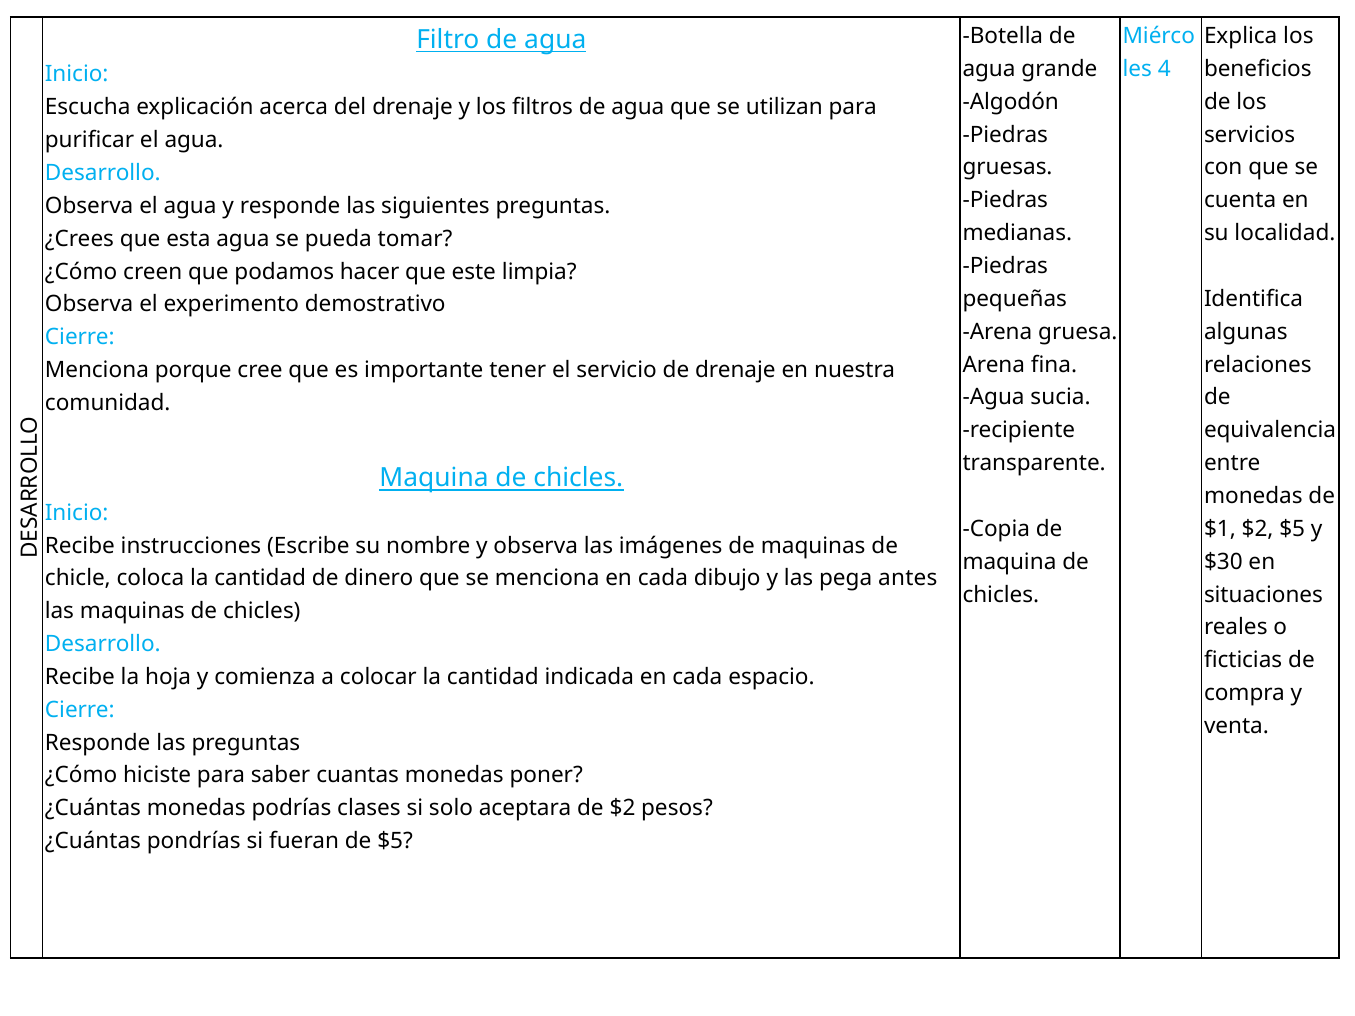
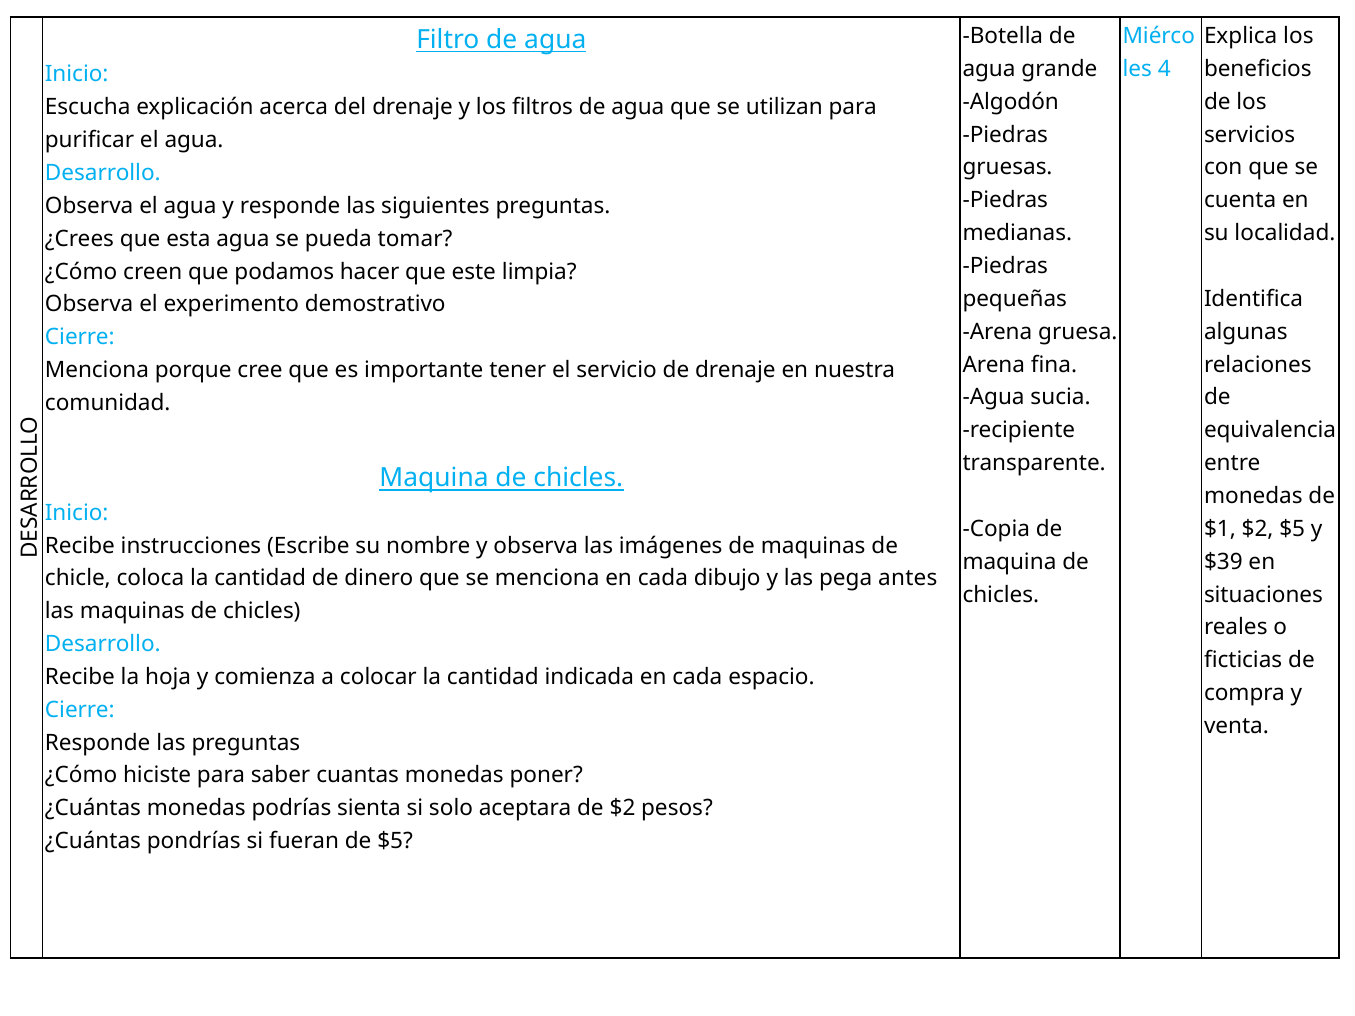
$30: $30 -> $39
clases: clases -> sienta
